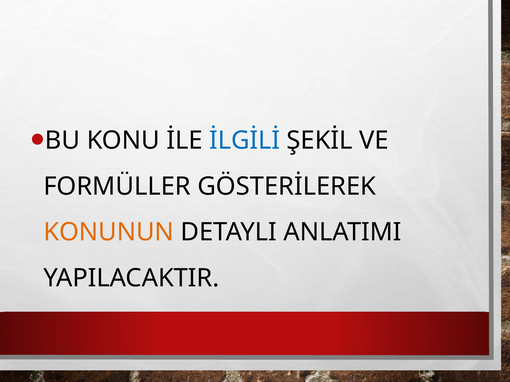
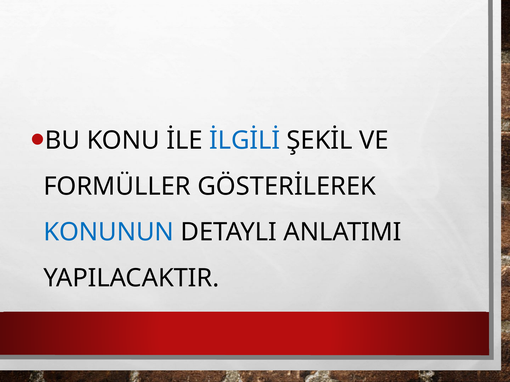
KONUNUN colour: orange -> blue
